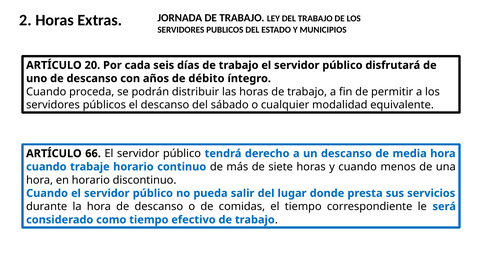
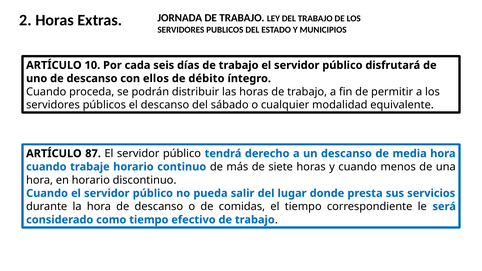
20: 20 -> 10
años: años -> ellos
66: 66 -> 87
